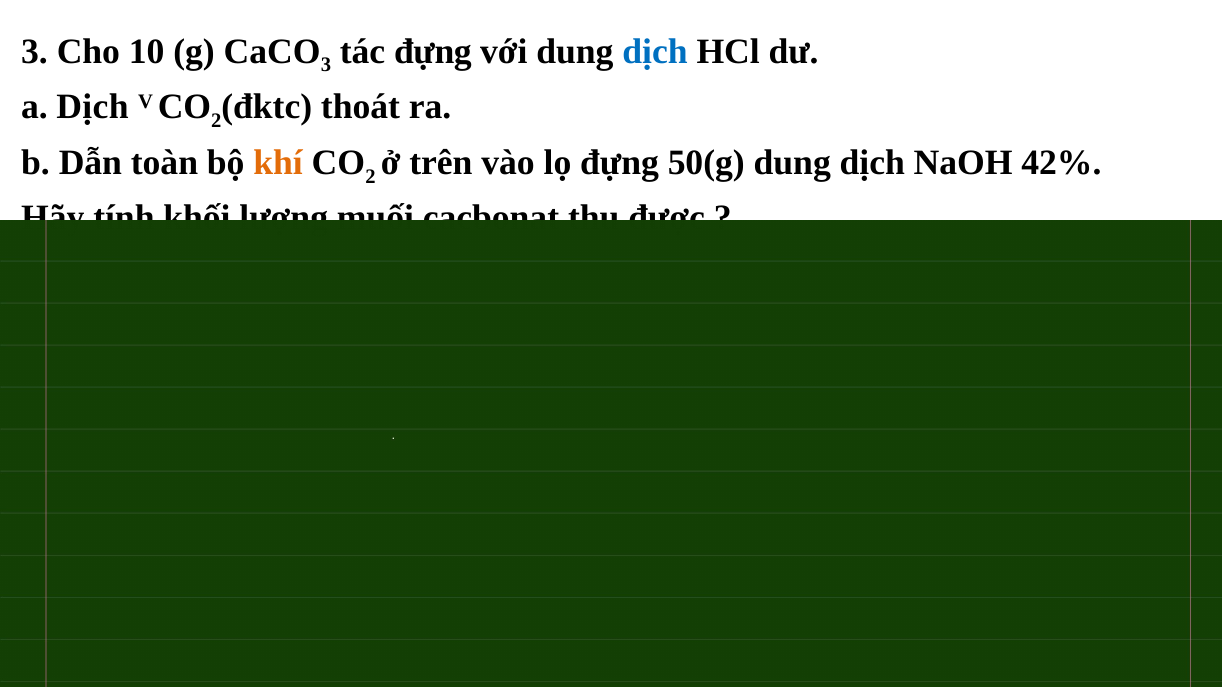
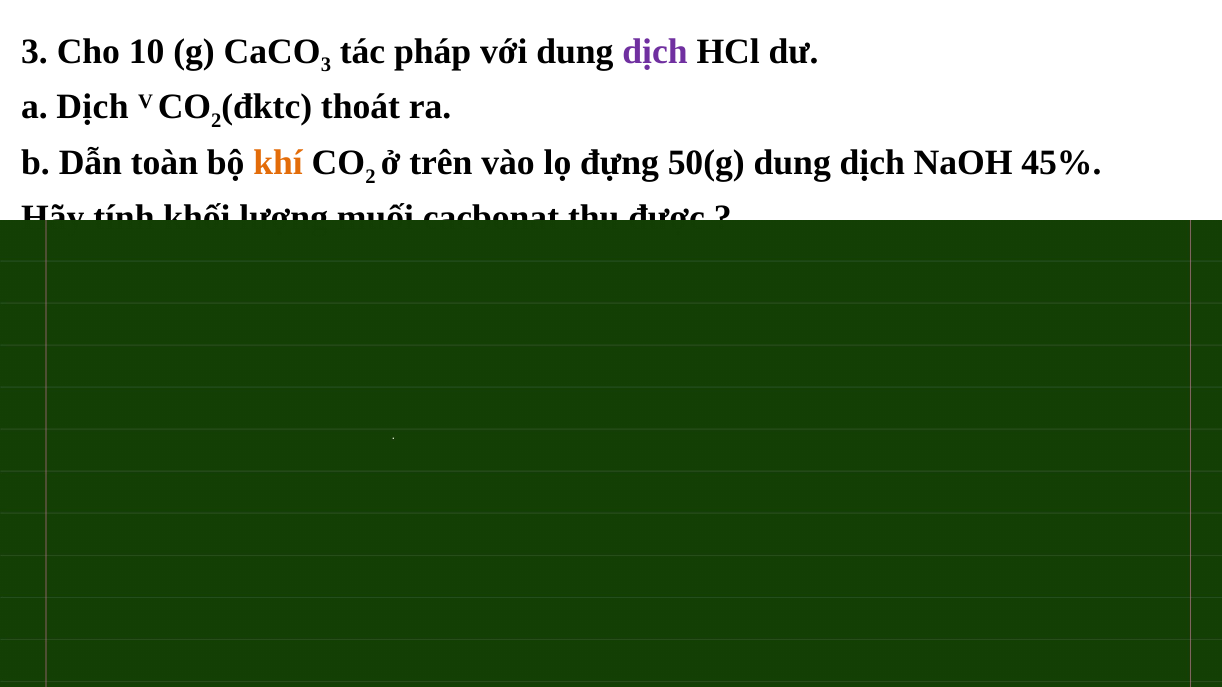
tác đựng: đựng -> pháp
dịch at (655, 51) colour: blue -> purple
42%: 42% -> 45%
